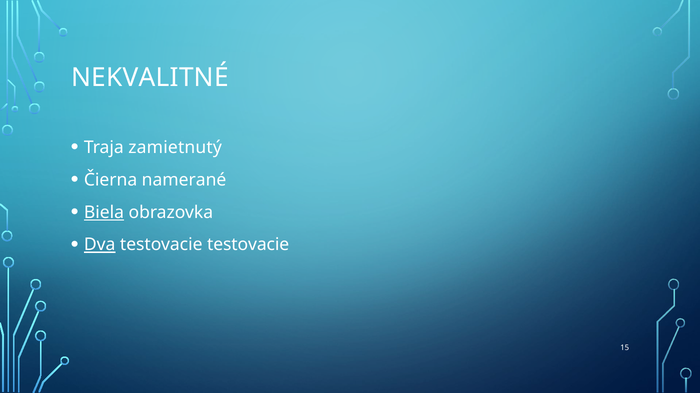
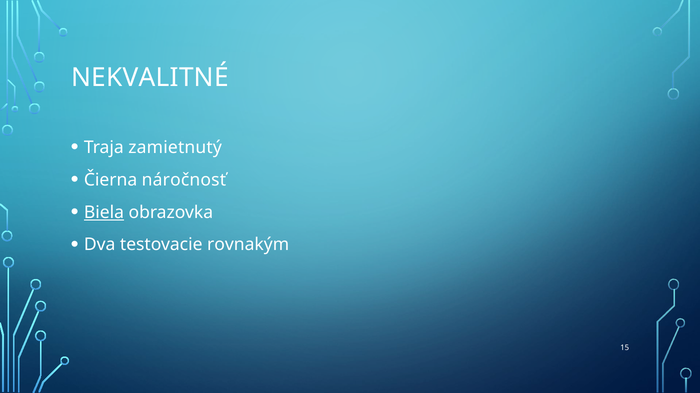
namerané: namerané -> náročnosť
Dva underline: present -> none
testovacie testovacie: testovacie -> rovnakým
